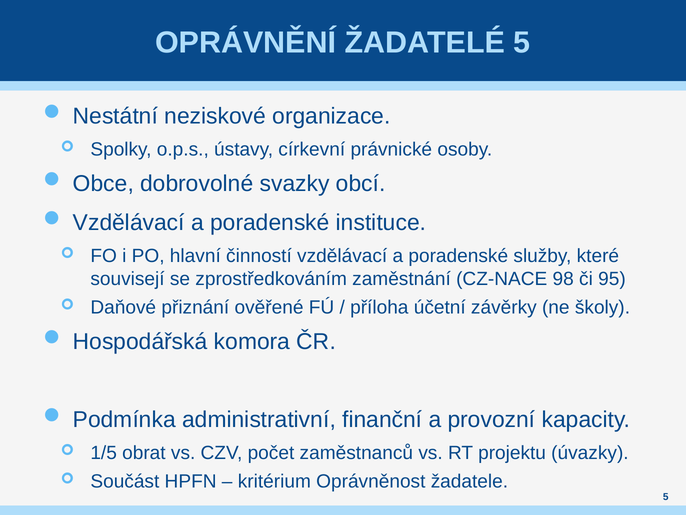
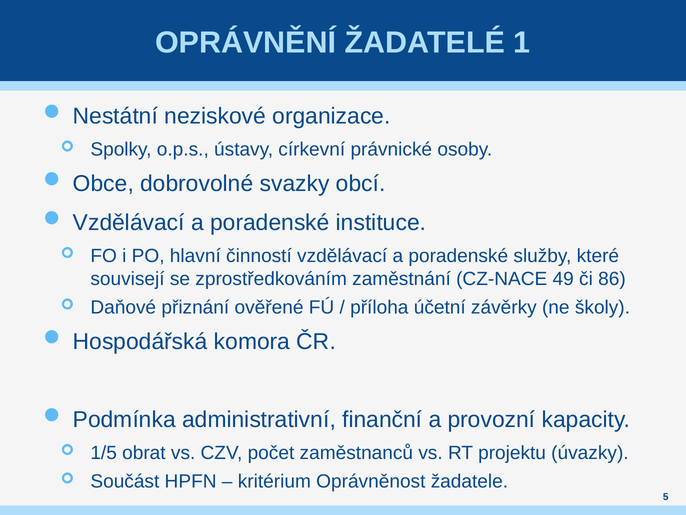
ŽADATELÉ 5: 5 -> 1
98: 98 -> 49
95: 95 -> 86
